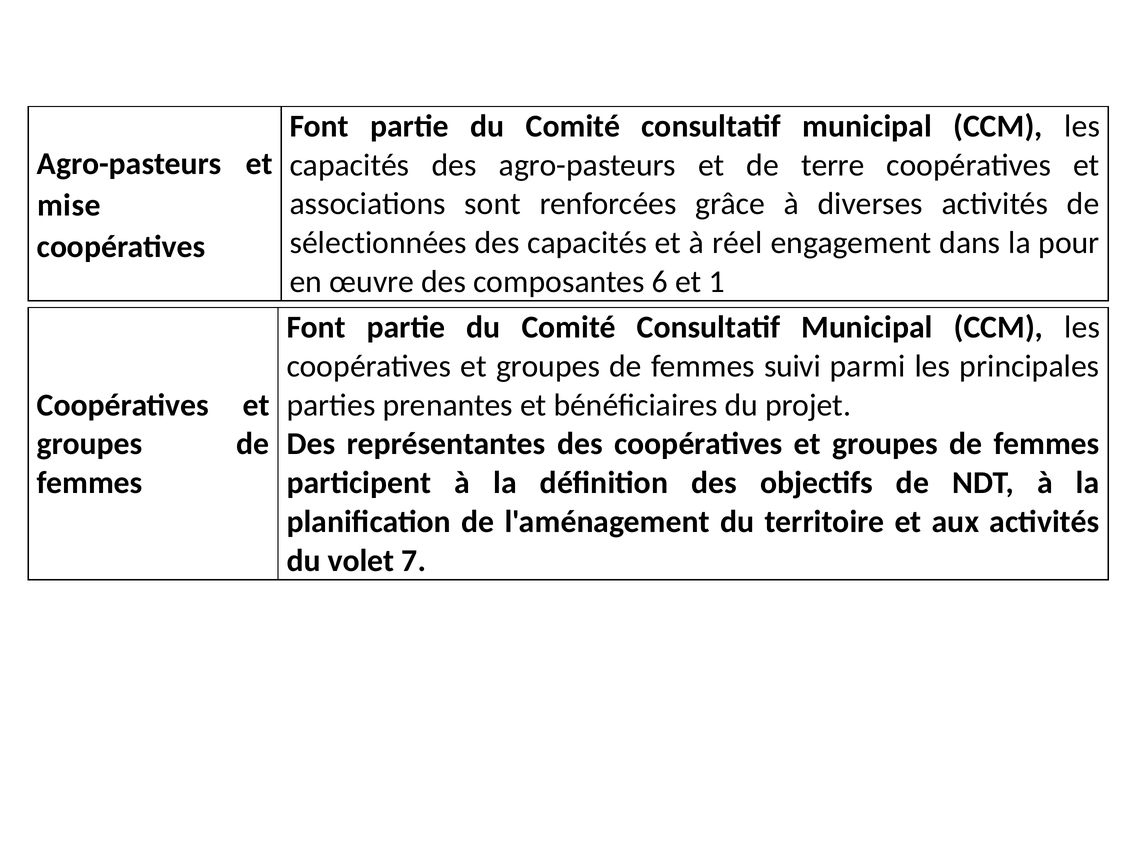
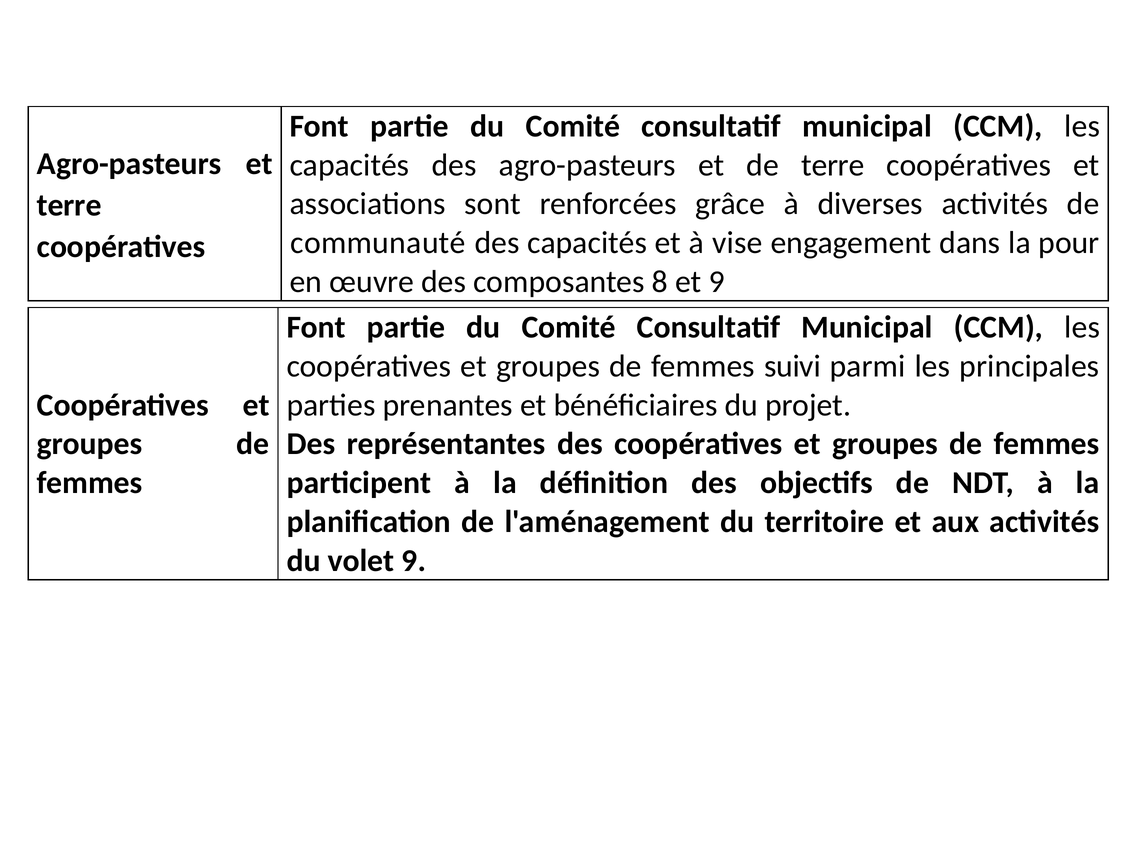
mise at (69, 205): mise -> terre
sélectionnées: sélectionnées -> communauté
réel: réel -> vise
6: 6 -> 8
et 1: 1 -> 9
volet 7: 7 -> 9
